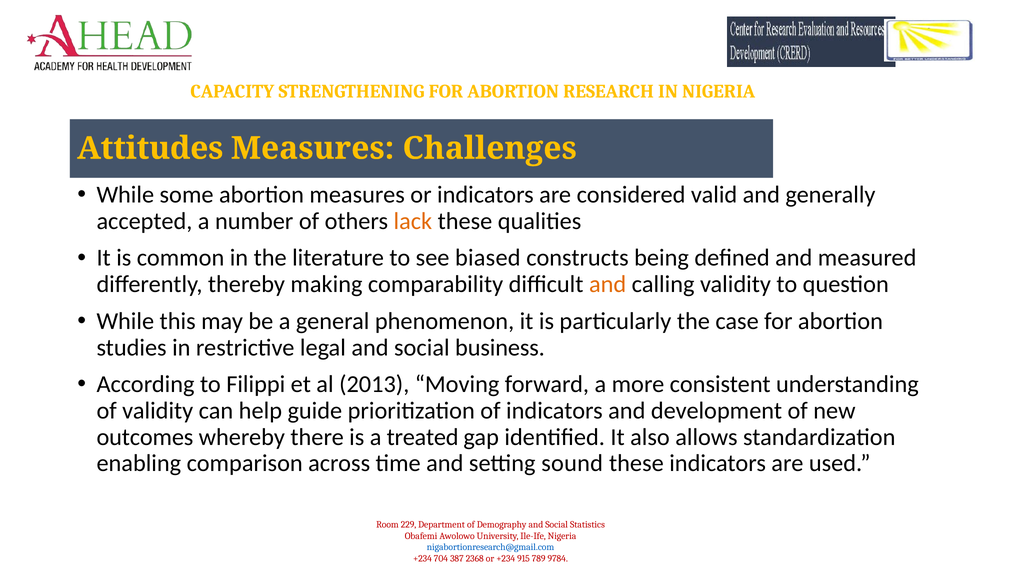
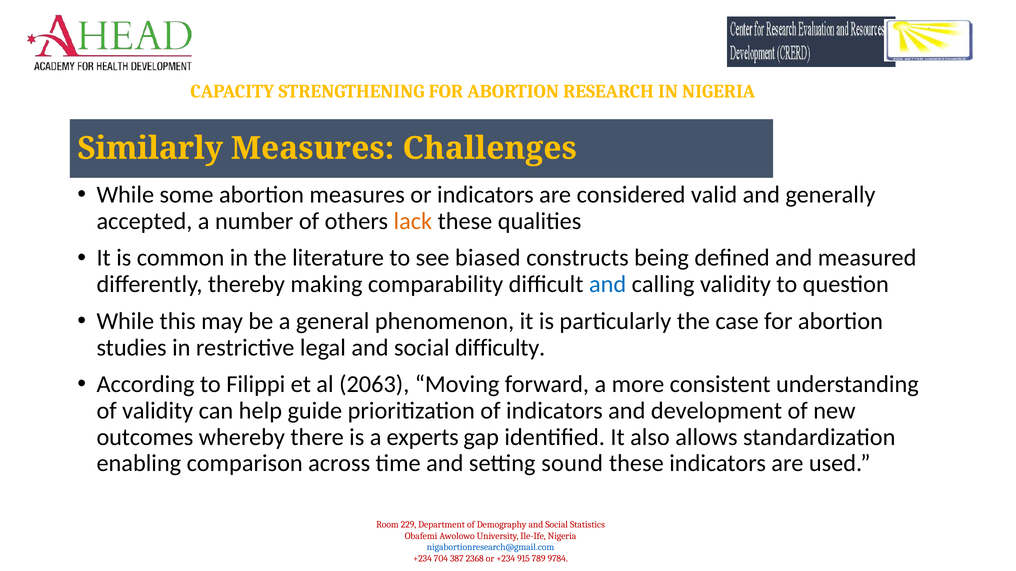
Attitudes: Attitudes -> Similarly
and at (608, 285) colour: orange -> blue
business: business -> difficulty
2013: 2013 -> 2063
treated: treated -> experts
